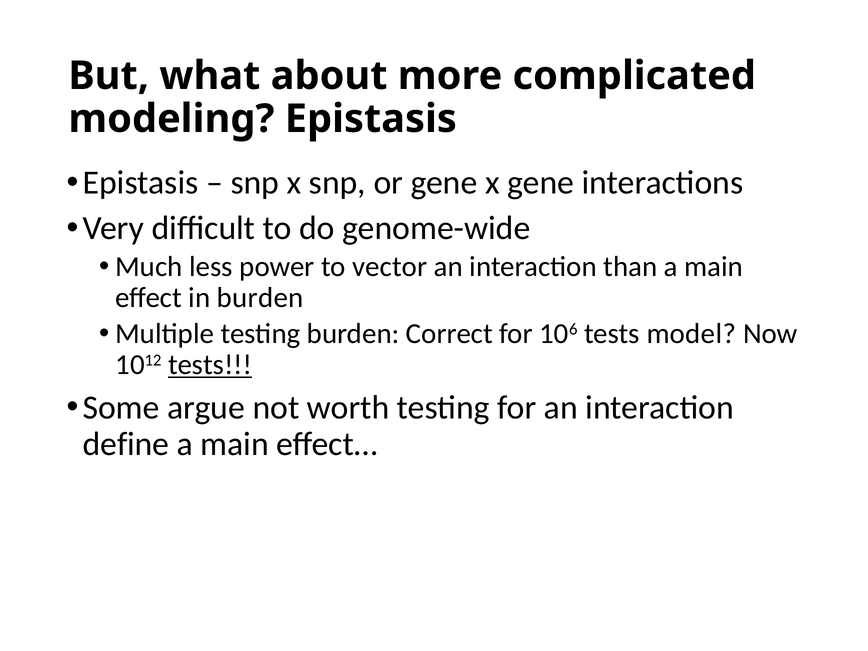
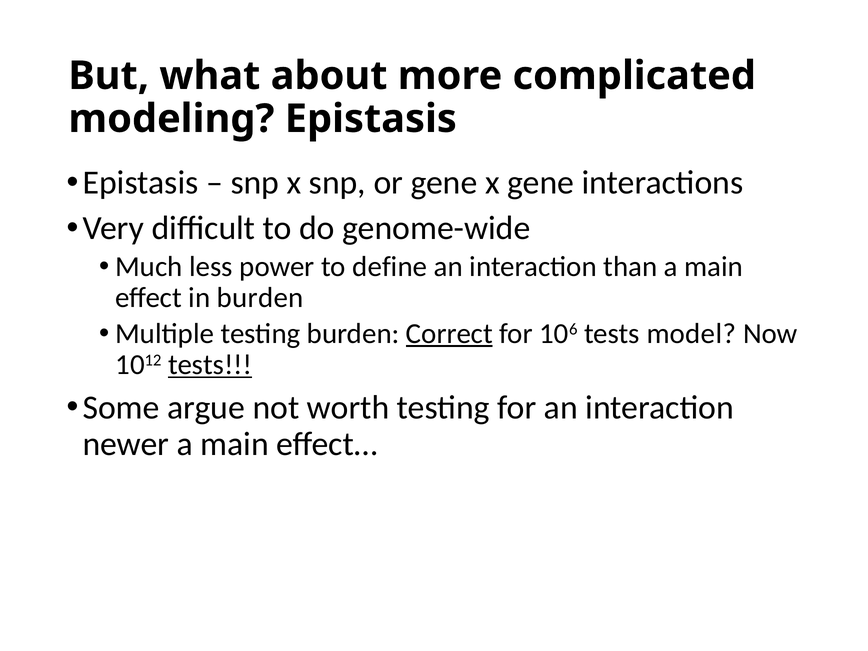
vector: vector -> define
Correct underline: none -> present
define: define -> newer
